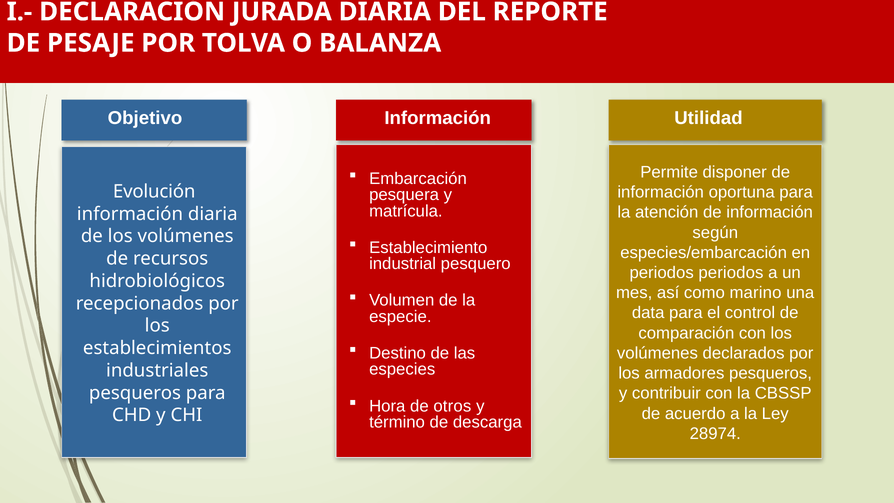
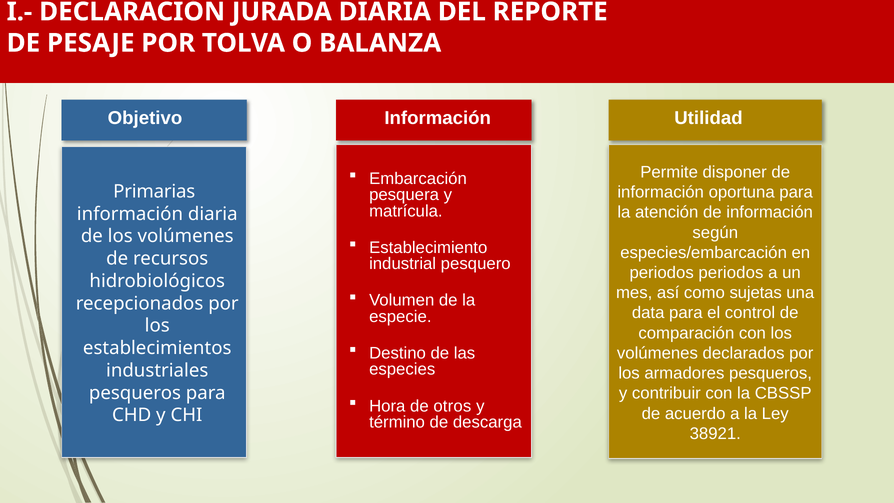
Evolución: Evolución -> Primarias
marino: marino -> sujetas
28974: 28974 -> 38921
